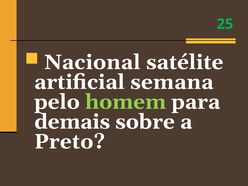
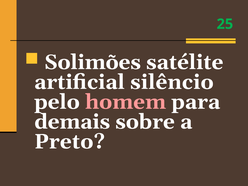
Nacional: Nacional -> Solimões
semana: semana -> silêncio
homem colour: light green -> pink
